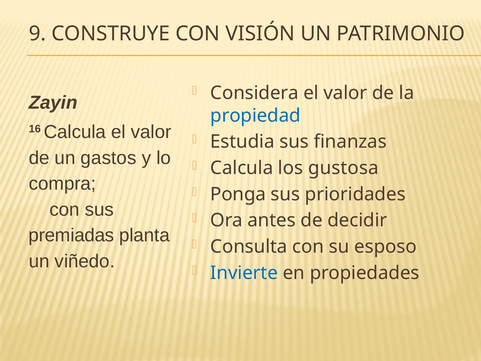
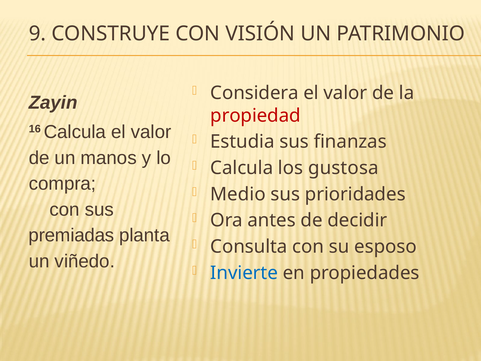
propiedad colour: blue -> red
gastos: gastos -> manos
Ponga: Ponga -> Medio
